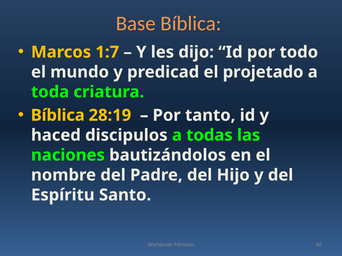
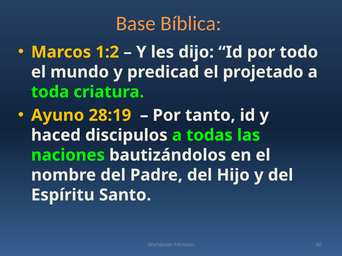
1:7: 1:7 -> 1:2
Bíblica at (58, 116): Bíblica -> Ayuno
